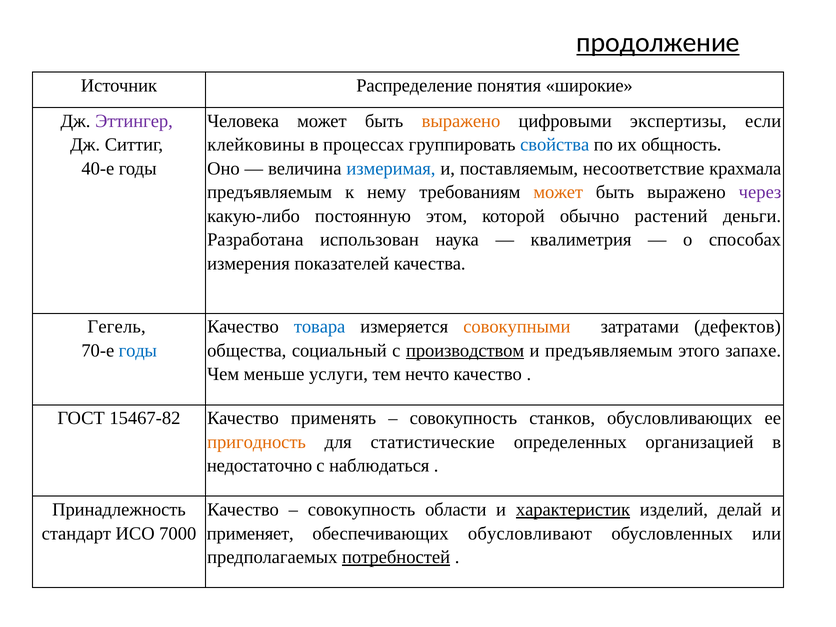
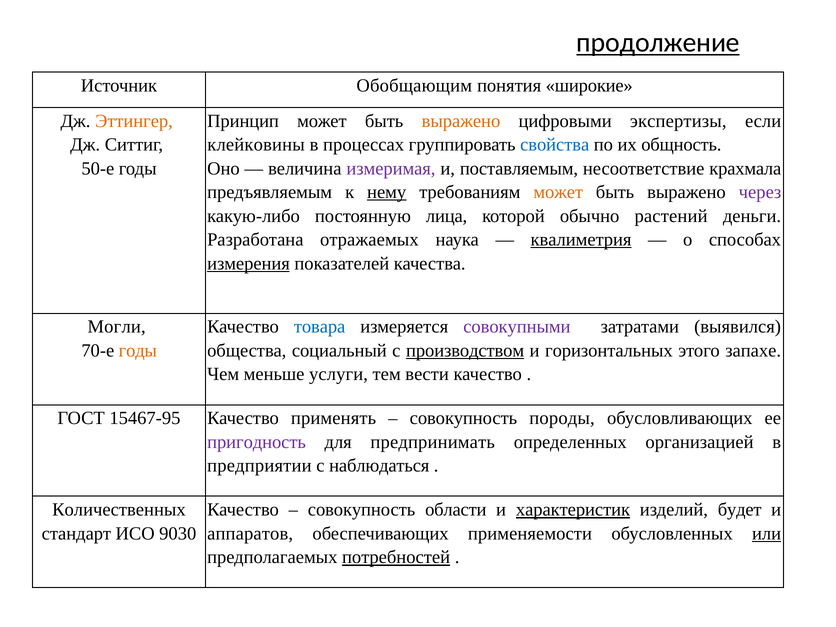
Распределение: Распределение -> Обобщающим
Эттингер colour: purple -> orange
Человека: Человека -> Принцип
40-е: 40-е -> 50-е
измеримая colour: blue -> purple
нему underline: none -> present
этом: этом -> лица
использован: использован -> отражаемых
квалиметрия underline: none -> present
измерения underline: none -> present
Гегель: Гегель -> Могли
совокупными colour: orange -> purple
дефектов: дефектов -> выявился
годы at (138, 351) colour: blue -> orange
и предъявляемым: предъявляемым -> горизонтальных
нечто: нечто -> вести
15467-82: 15467-82 -> 15467-95
станков: станков -> породы
пригодность colour: orange -> purple
статистические: статистические -> предпринимать
недостаточно: недостаточно -> предприятии
Принадлежность: Принадлежность -> Количественных
делай: делай -> будет
7000: 7000 -> 9030
применяет: применяет -> аппаратов
обусловливают: обусловливают -> применяемости
или underline: none -> present
